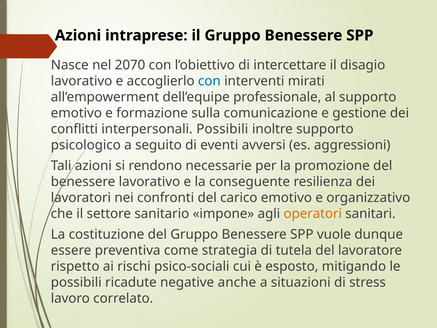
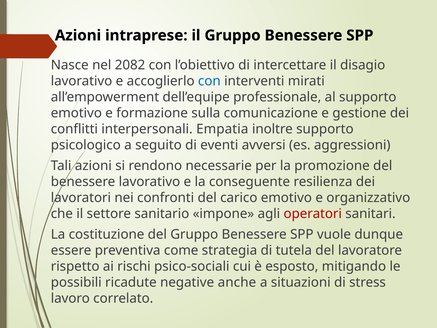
2070: 2070 -> 2082
interpersonali Possibili: Possibili -> Empatia
operatori colour: orange -> red
